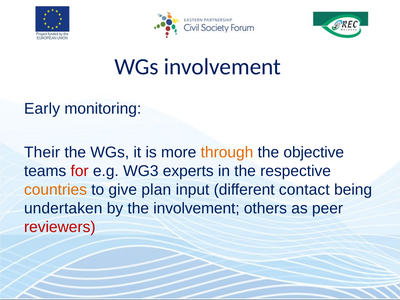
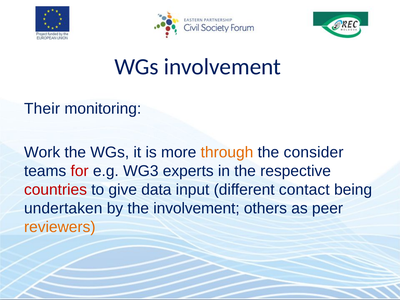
Early: Early -> Their
Their: Their -> Work
objective: objective -> consider
countries colour: orange -> red
plan: plan -> data
reviewers colour: red -> orange
